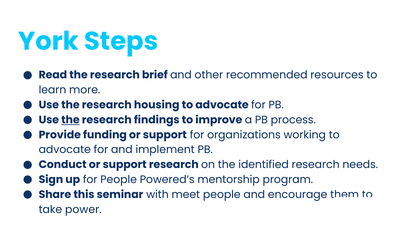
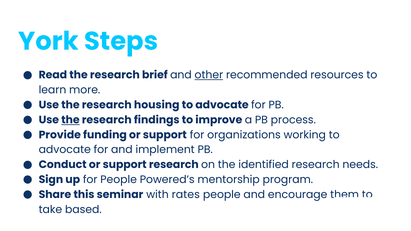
other underline: none -> present
meet: meet -> rates
power: power -> based
